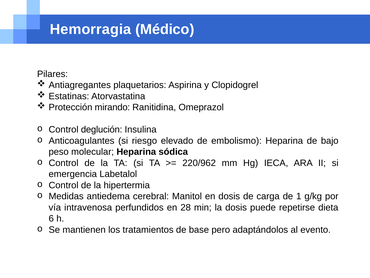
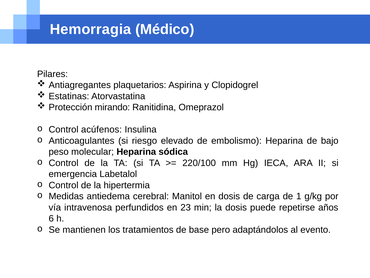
deglución: deglución -> acúfenos
220/962: 220/962 -> 220/100
28: 28 -> 23
dieta: dieta -> años
